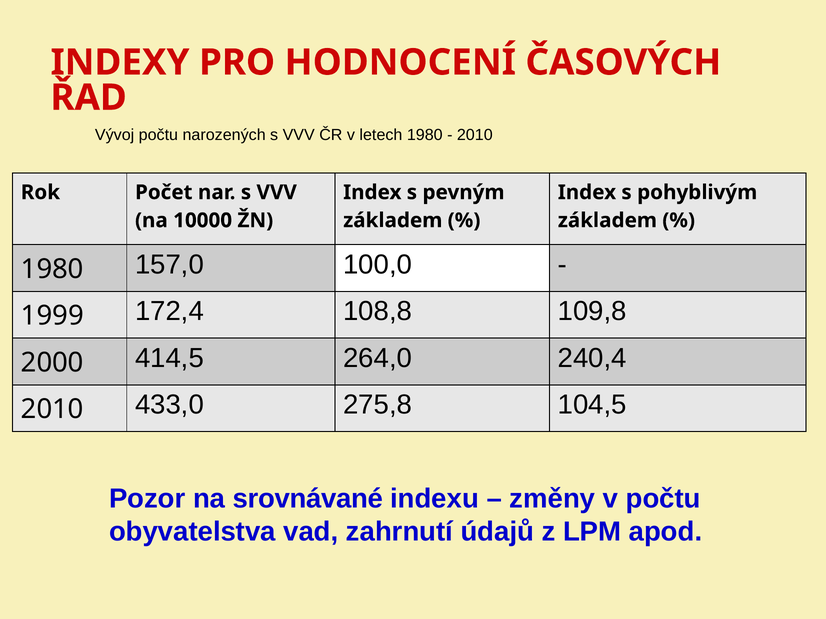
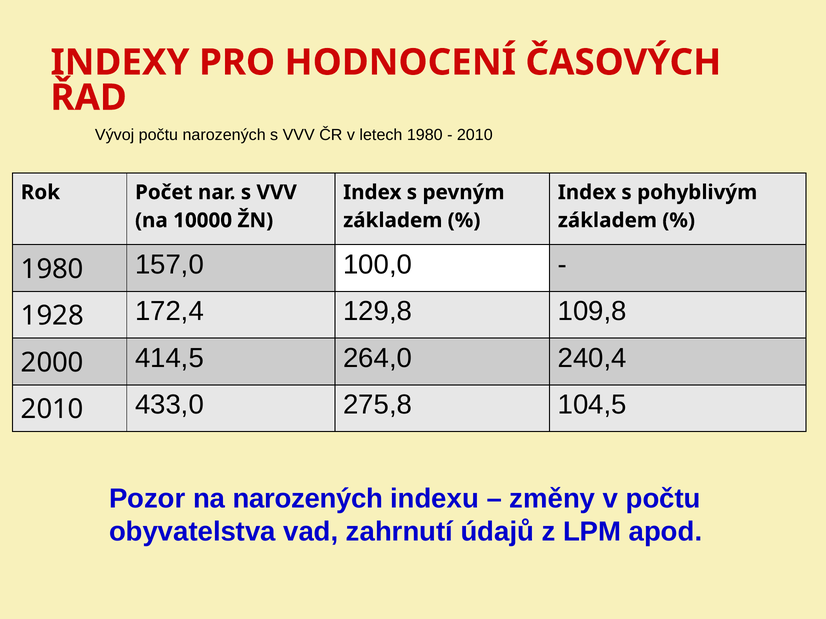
1999: 1999 -> 1928
108,8: 108,8 -> 129,8
na srovnávané: srovnávané -> narozených
